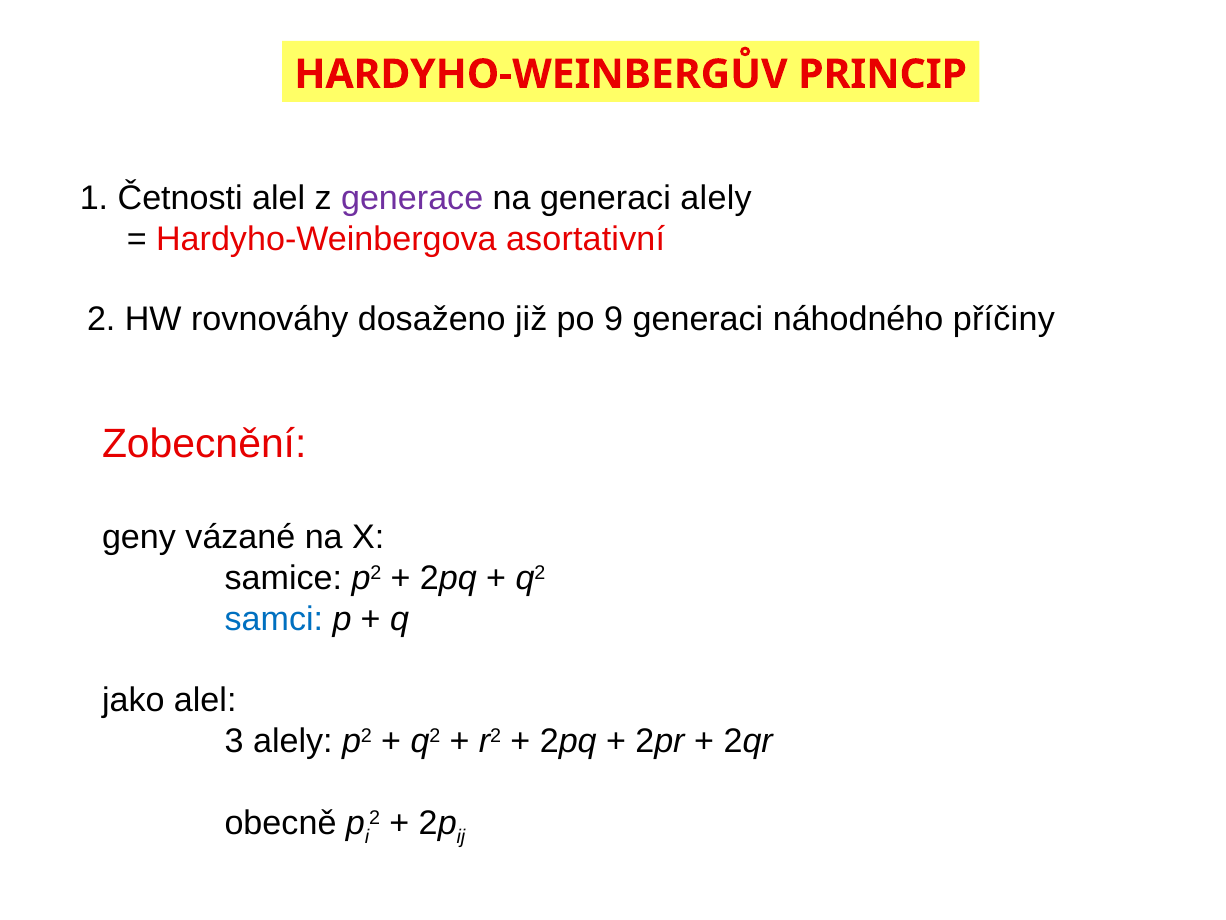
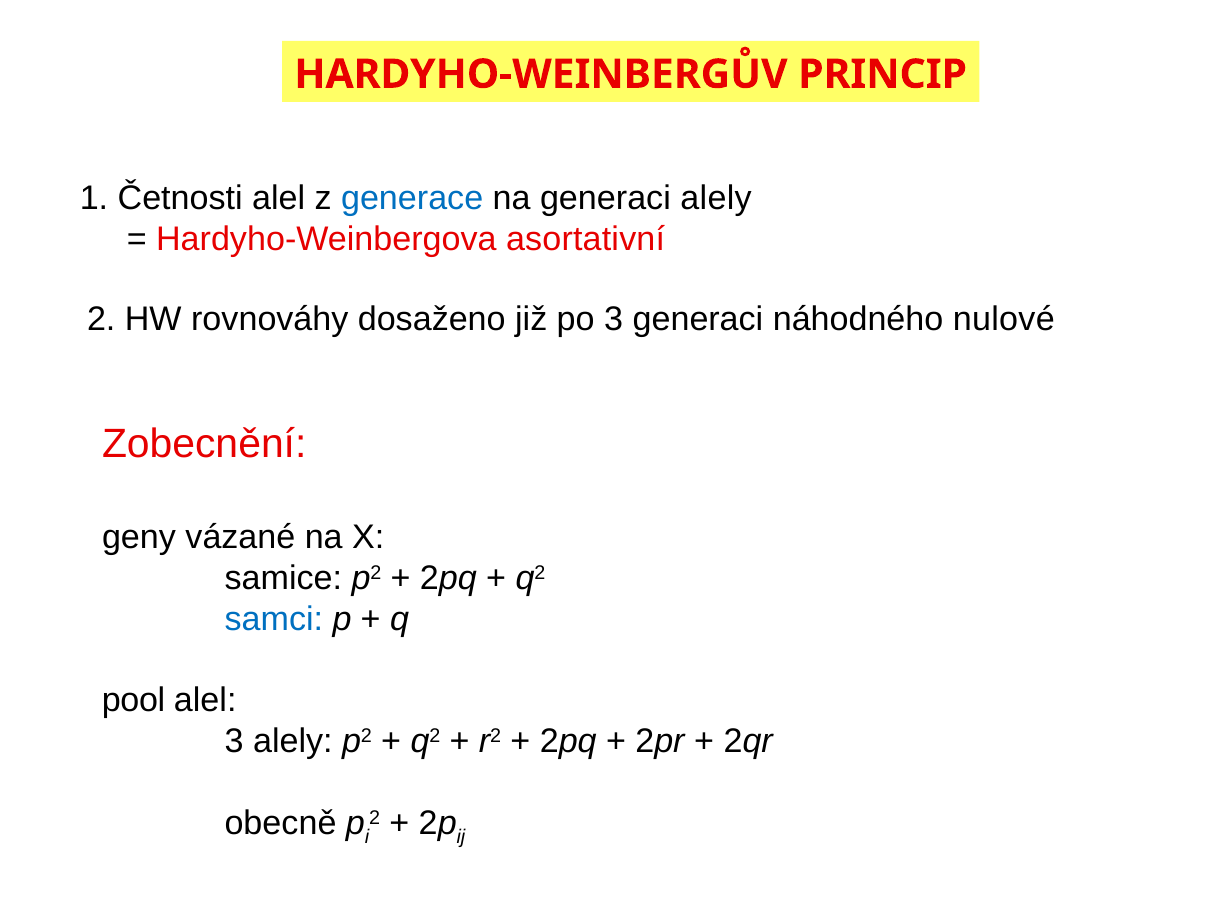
generace colour: purple -> blue
po 9: 9 -> 3
příčiny: příčiny -> nulové
jako: jako -> pool
